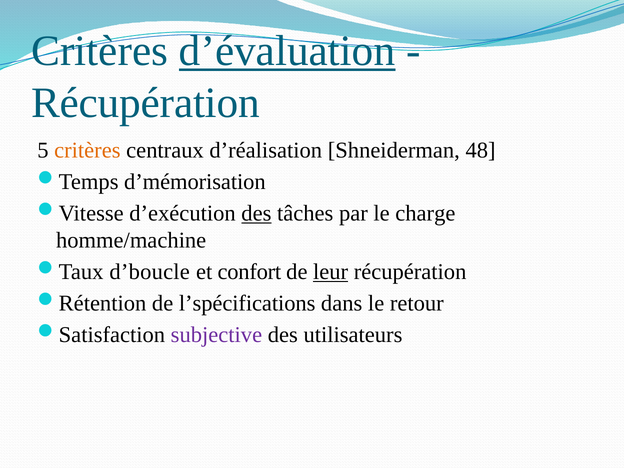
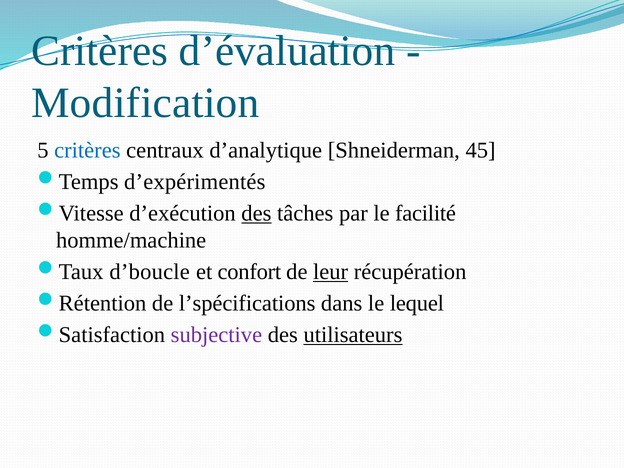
d’évaluation underline: present -> none
Récupération at (146, 103): Récupération -> Modification
critères at (87, 150) colour: orange -> blue
d’réalisation: d’réalisation -> d’analytique
48: 48 -> 45
d’mémorisation: d’mémorisation -> d’expérimentés
charge: charge -> facilité
retour: retour -> lequel
utilisateurs underline: none -> present
